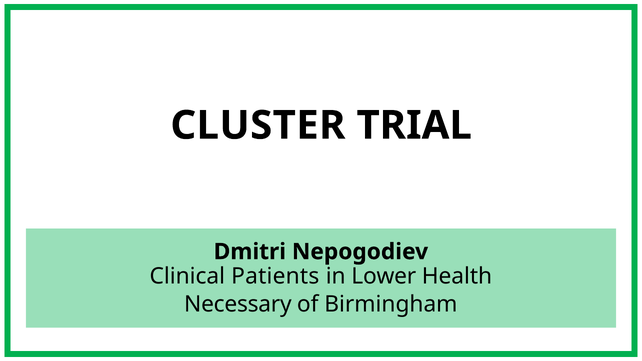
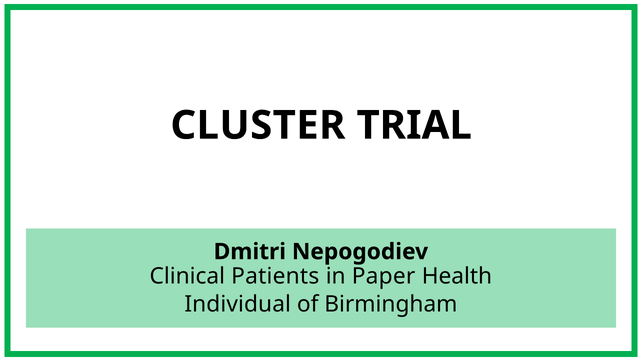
Lower: Lower -> Paper
Necessary: Necessary -> Individual
